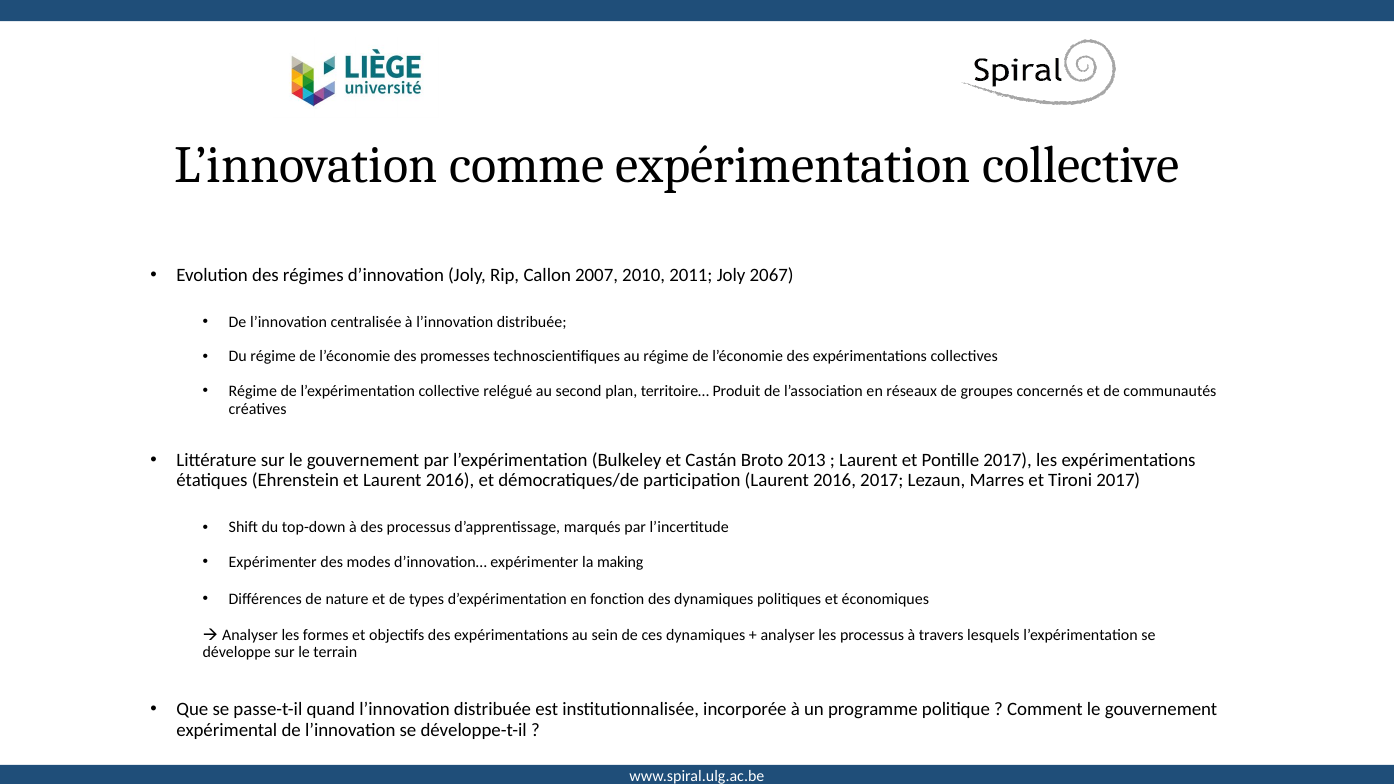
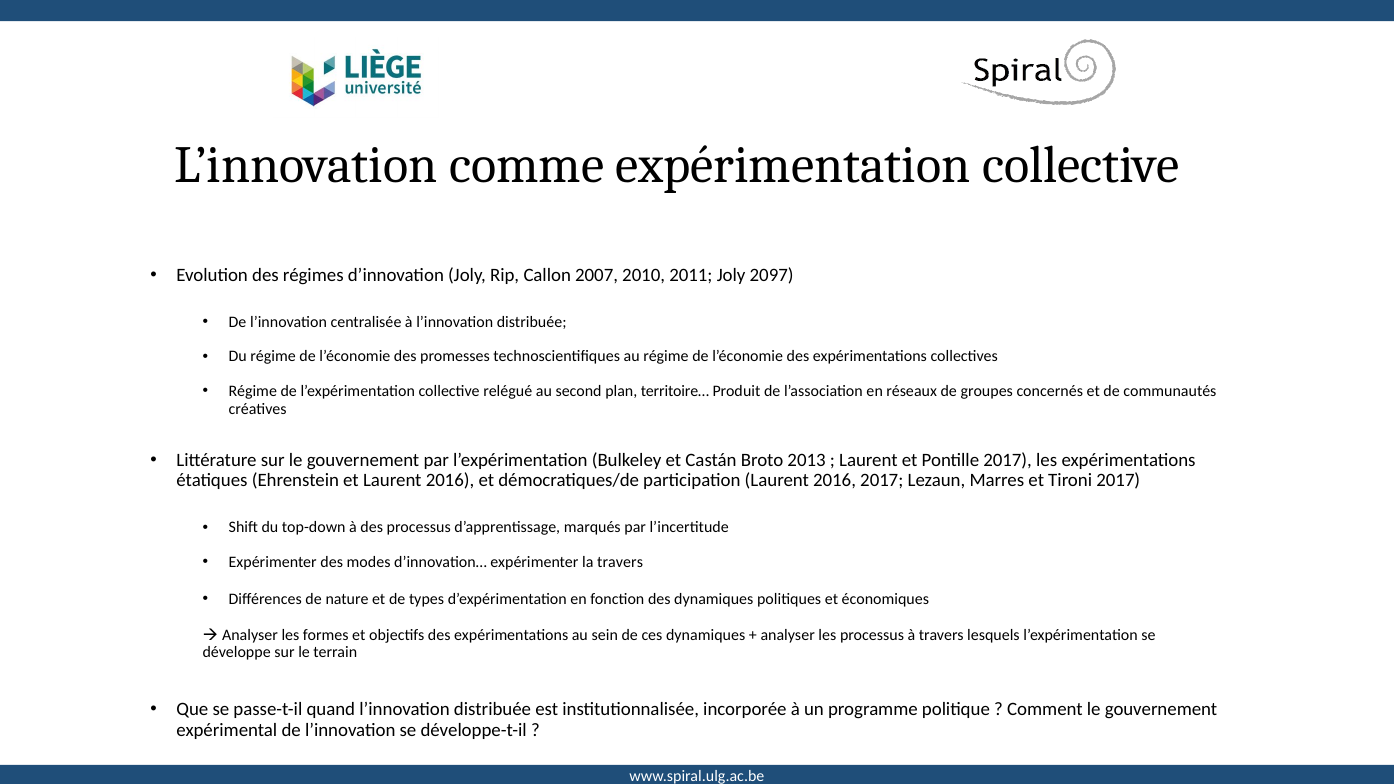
2067: 2067 -> 2097
la making: making -> travers
